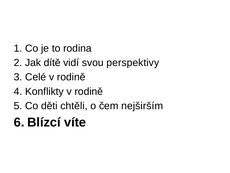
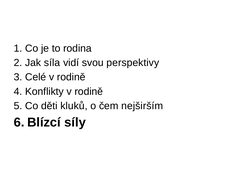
dítě: dítě -> síla
chtěli: chtěli -> kluků
víte: víte -> síly
